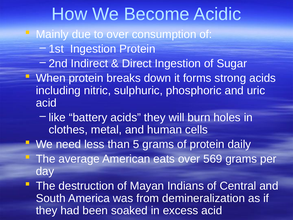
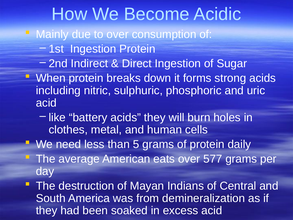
569: 569 -> 577
